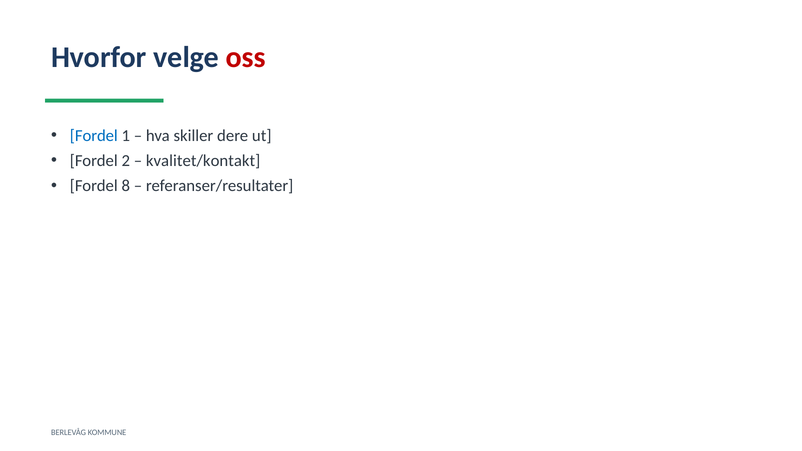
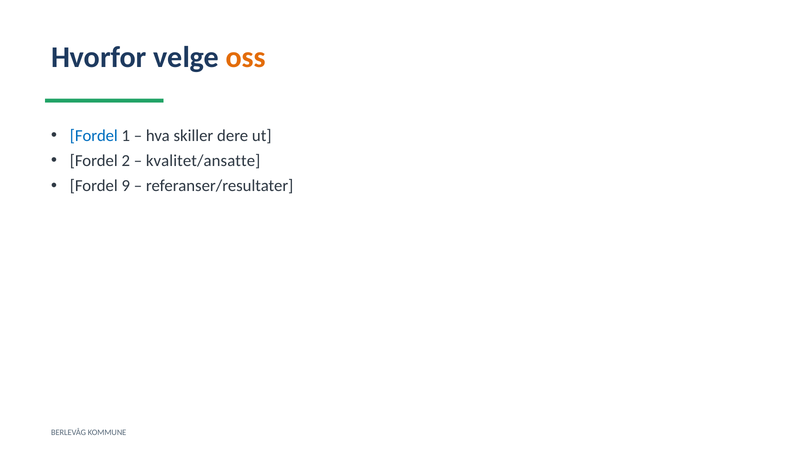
oss colour: red -> orange
kvalitet/kontakt: kvalitet/kontakt -> kvalitet/ansatte
8: 8 -> 9
